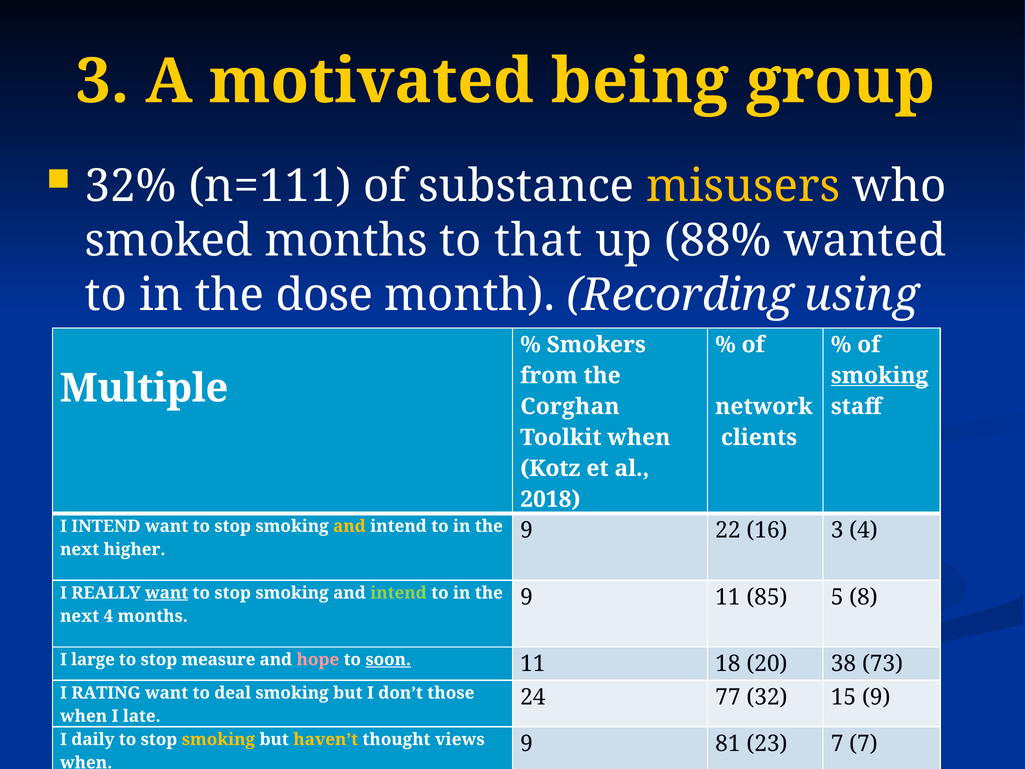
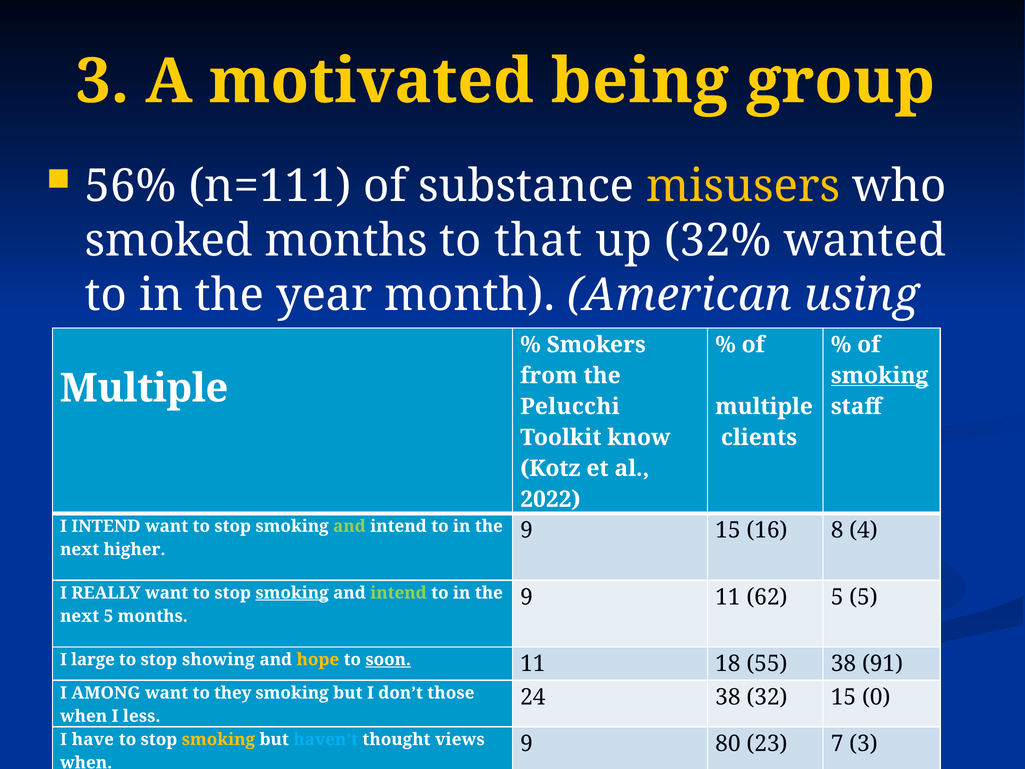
32%: 32% -> 56%
88%: 88% -> 32%
dose: dose -> year
Recording: Recording -> American
Corghan: Corghan -> Pelucchi
network at (764, 406): network -> multiple
Toolkit when: when -> know
2018: 2018 -> 2022
and at (349, 526) colour: yellow -> light green
9 22: 22 -> 15
16 3: 3 -> 8
want at (167, 593) underline: present -> none
smoking at (292, 593) underline: none -> present
85: 85 -> 62
5 8: 8 -> 5
next 4: 4 -> 5
measure: measure -> showing
hope colour: pink -> yellow
20: 20 -> 55
73: 73 -> 91
RATING: RATING -> AMONG
deal: deal -> they
24 77: 77 -> 38
15 9: 9 -> 0
late: late -> less
daily: daily -> have
haven’t colour: yellow -> light blue
81: 81 -> 80
7 7: 7 -> 3
